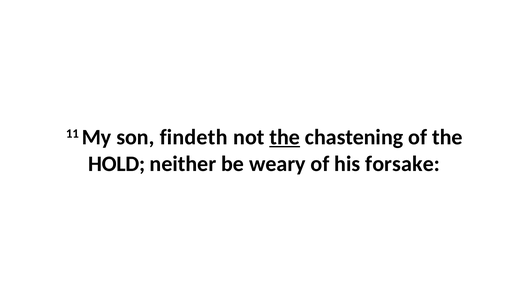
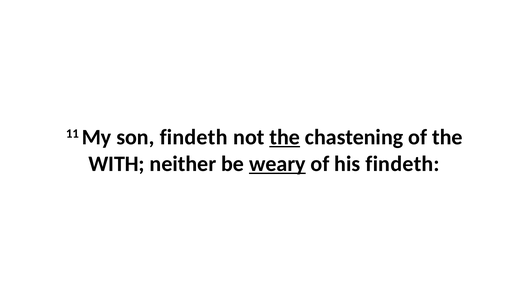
HOLD: HOLD -> WITH
weary underline: none -> present
his forsake: forsake -> findeth
